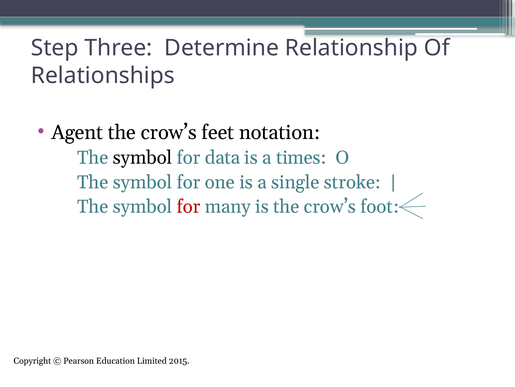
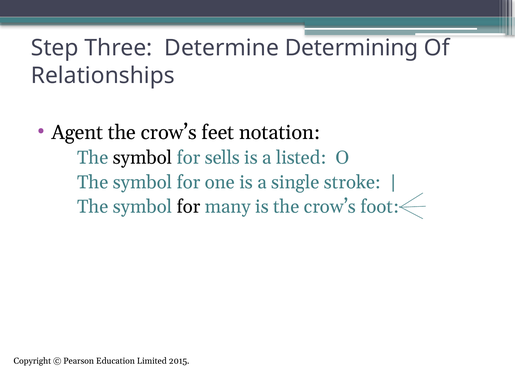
Relationship: Relationship -> Determining
data: data -> sells
times: times -> listed
for at (189, 206) colour: red -> black
